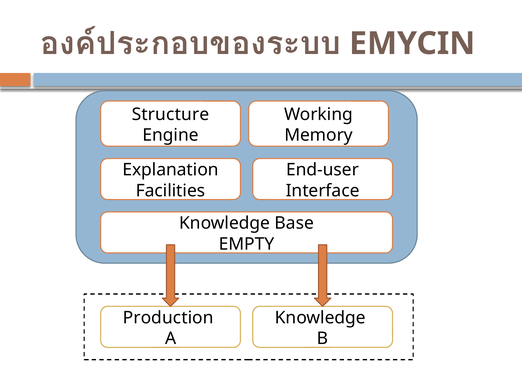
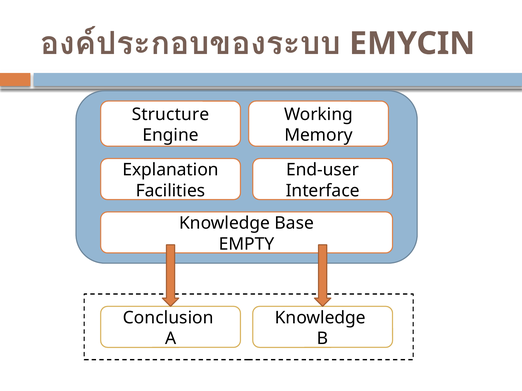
Production: Production -> Conclusion
